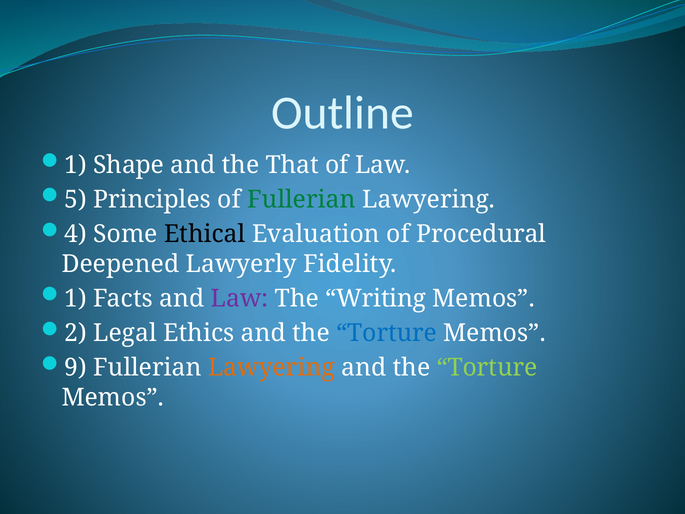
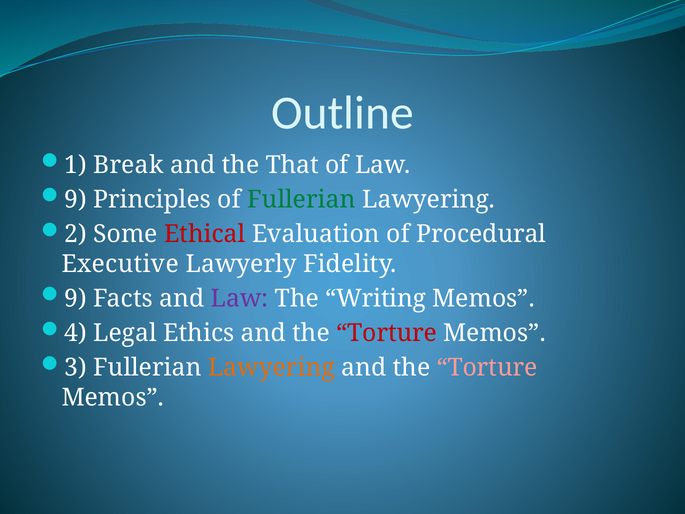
Shape: Shape -> Break
5 at (76, 200): 5 -> 9
4: 4 -> 2
Ethical colour: black -> red
Deepened: Deepened -> Executive
1 at (76, 298): 1 -> 9
2: 2 -> 4
Torture at (387, 333) colour: blue -> red
9: 9 -> 3
Torture at (487, 368) colour: light green -> pink
